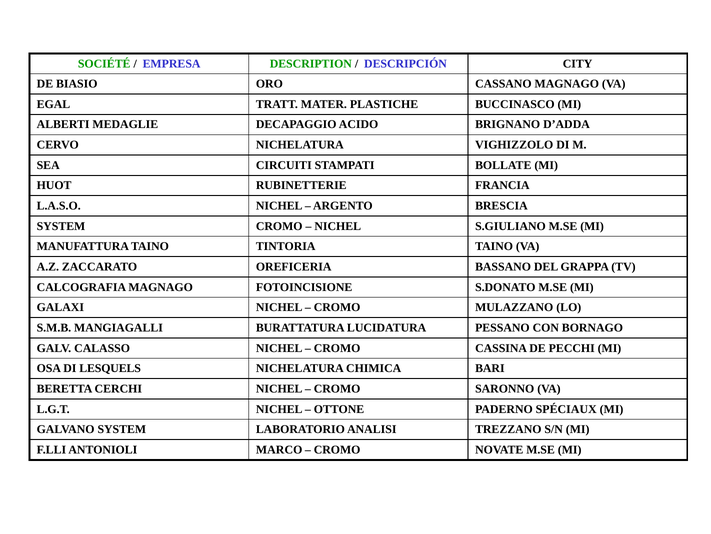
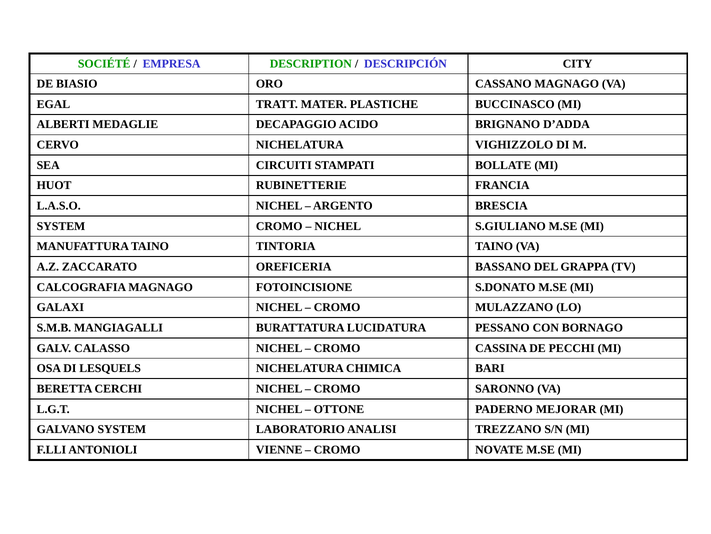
SPÉCIAUX: SPÉCIAUX -> MEJORAR
MARCO: MARCO -> VIENNE
